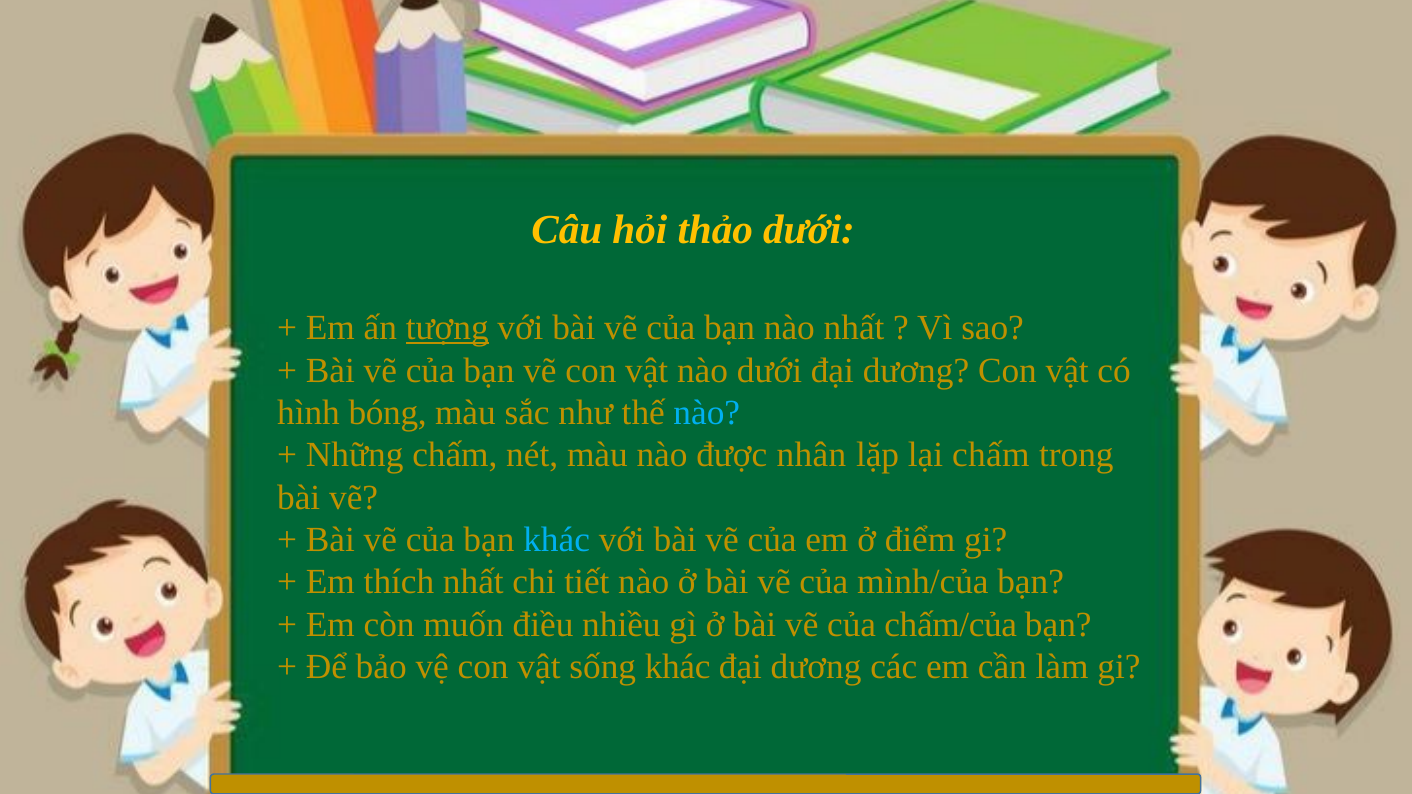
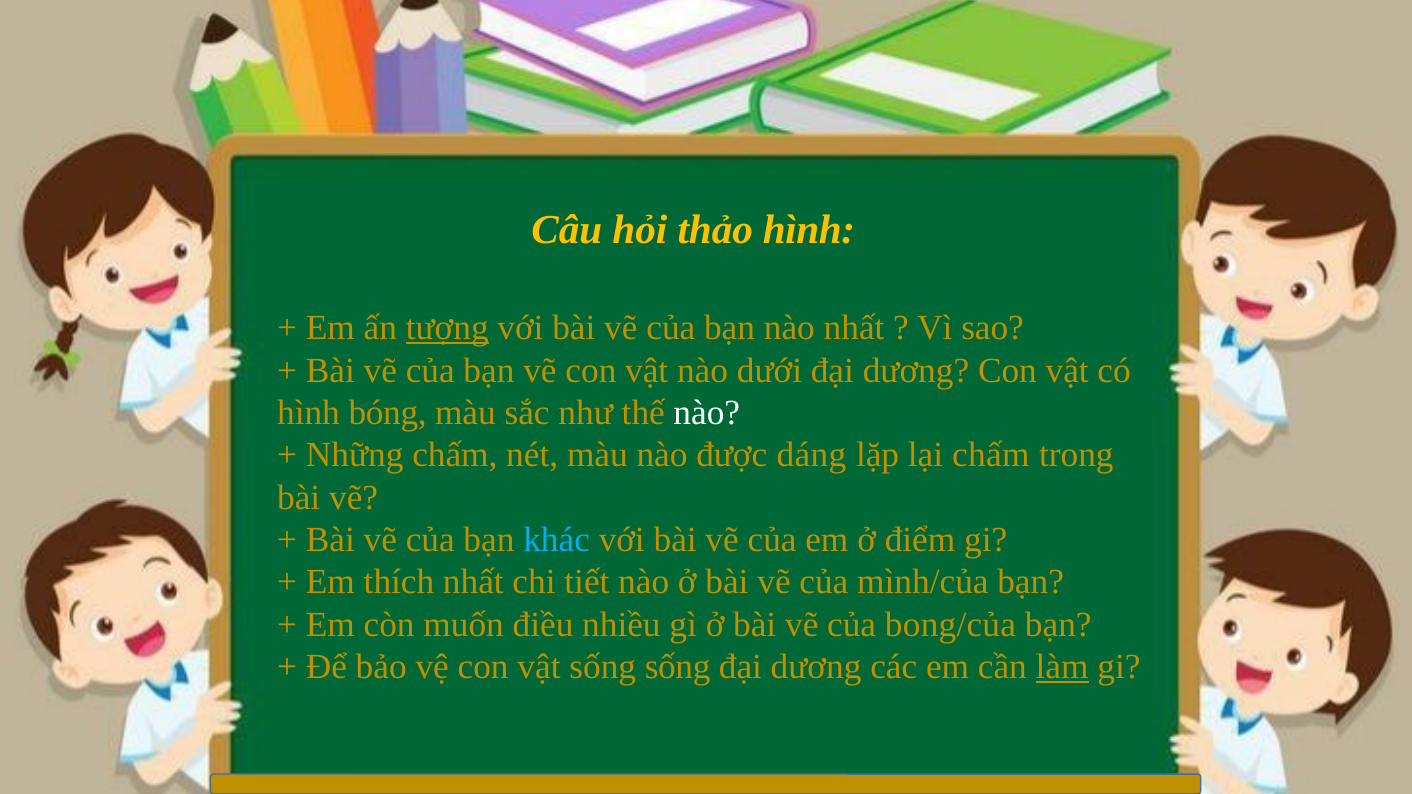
thảo dưới: dưới -> hình
nào at (707, 413) colour: light blue -> white
nhân: nhân -> dáng
chấm/của: chấm/của -> bong/của
sống khác: khác -> sống
làm underline: none -> present
